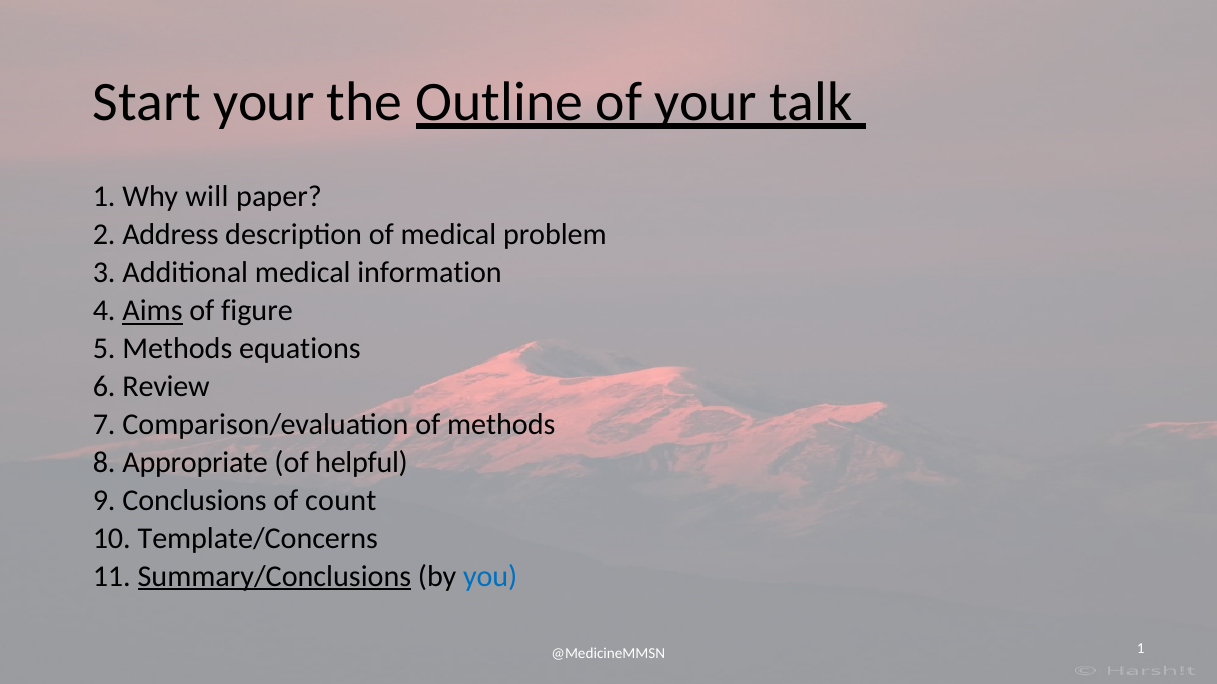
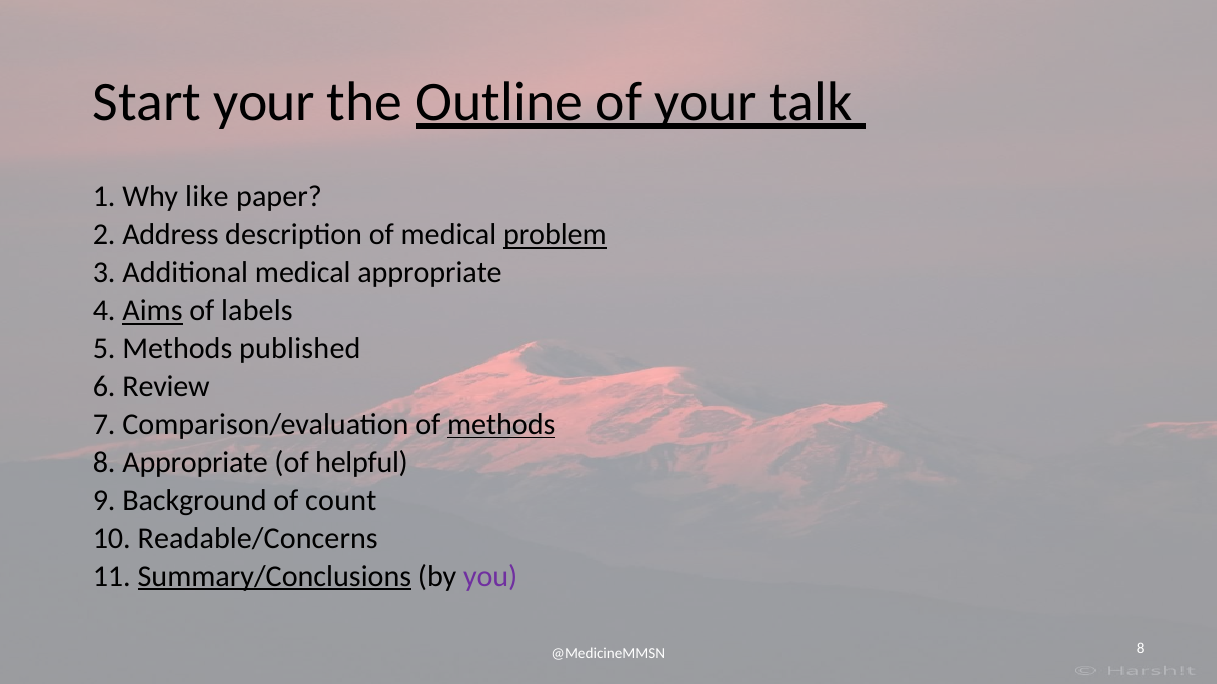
will: will -> like
problem underline: none -> present
medical information: information -> appropriate
figure: figure -> labels
equations: equations -> published
methods at (501, 425) underline: none -> present
Conclusions: Conclusions -> Background
Template/Concerns: Template/Concerns -> Readable/Concerns
you colour: blue -> purple
@MedicineMMSN 1: 1 -> 8
